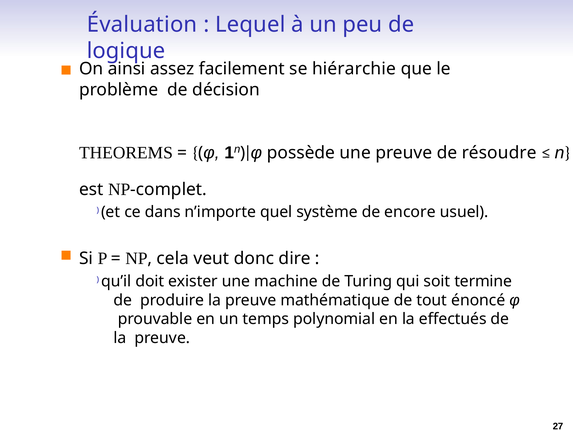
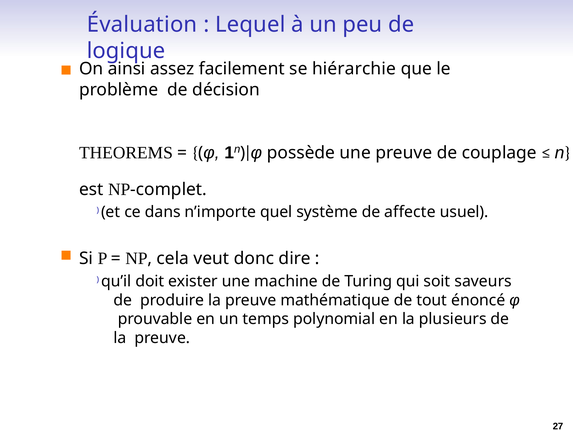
résoudre: résoudre -> couplage
encore: encore -> affecte
termine: termine -> saveurs
effectués: effectués -> plusieurs
